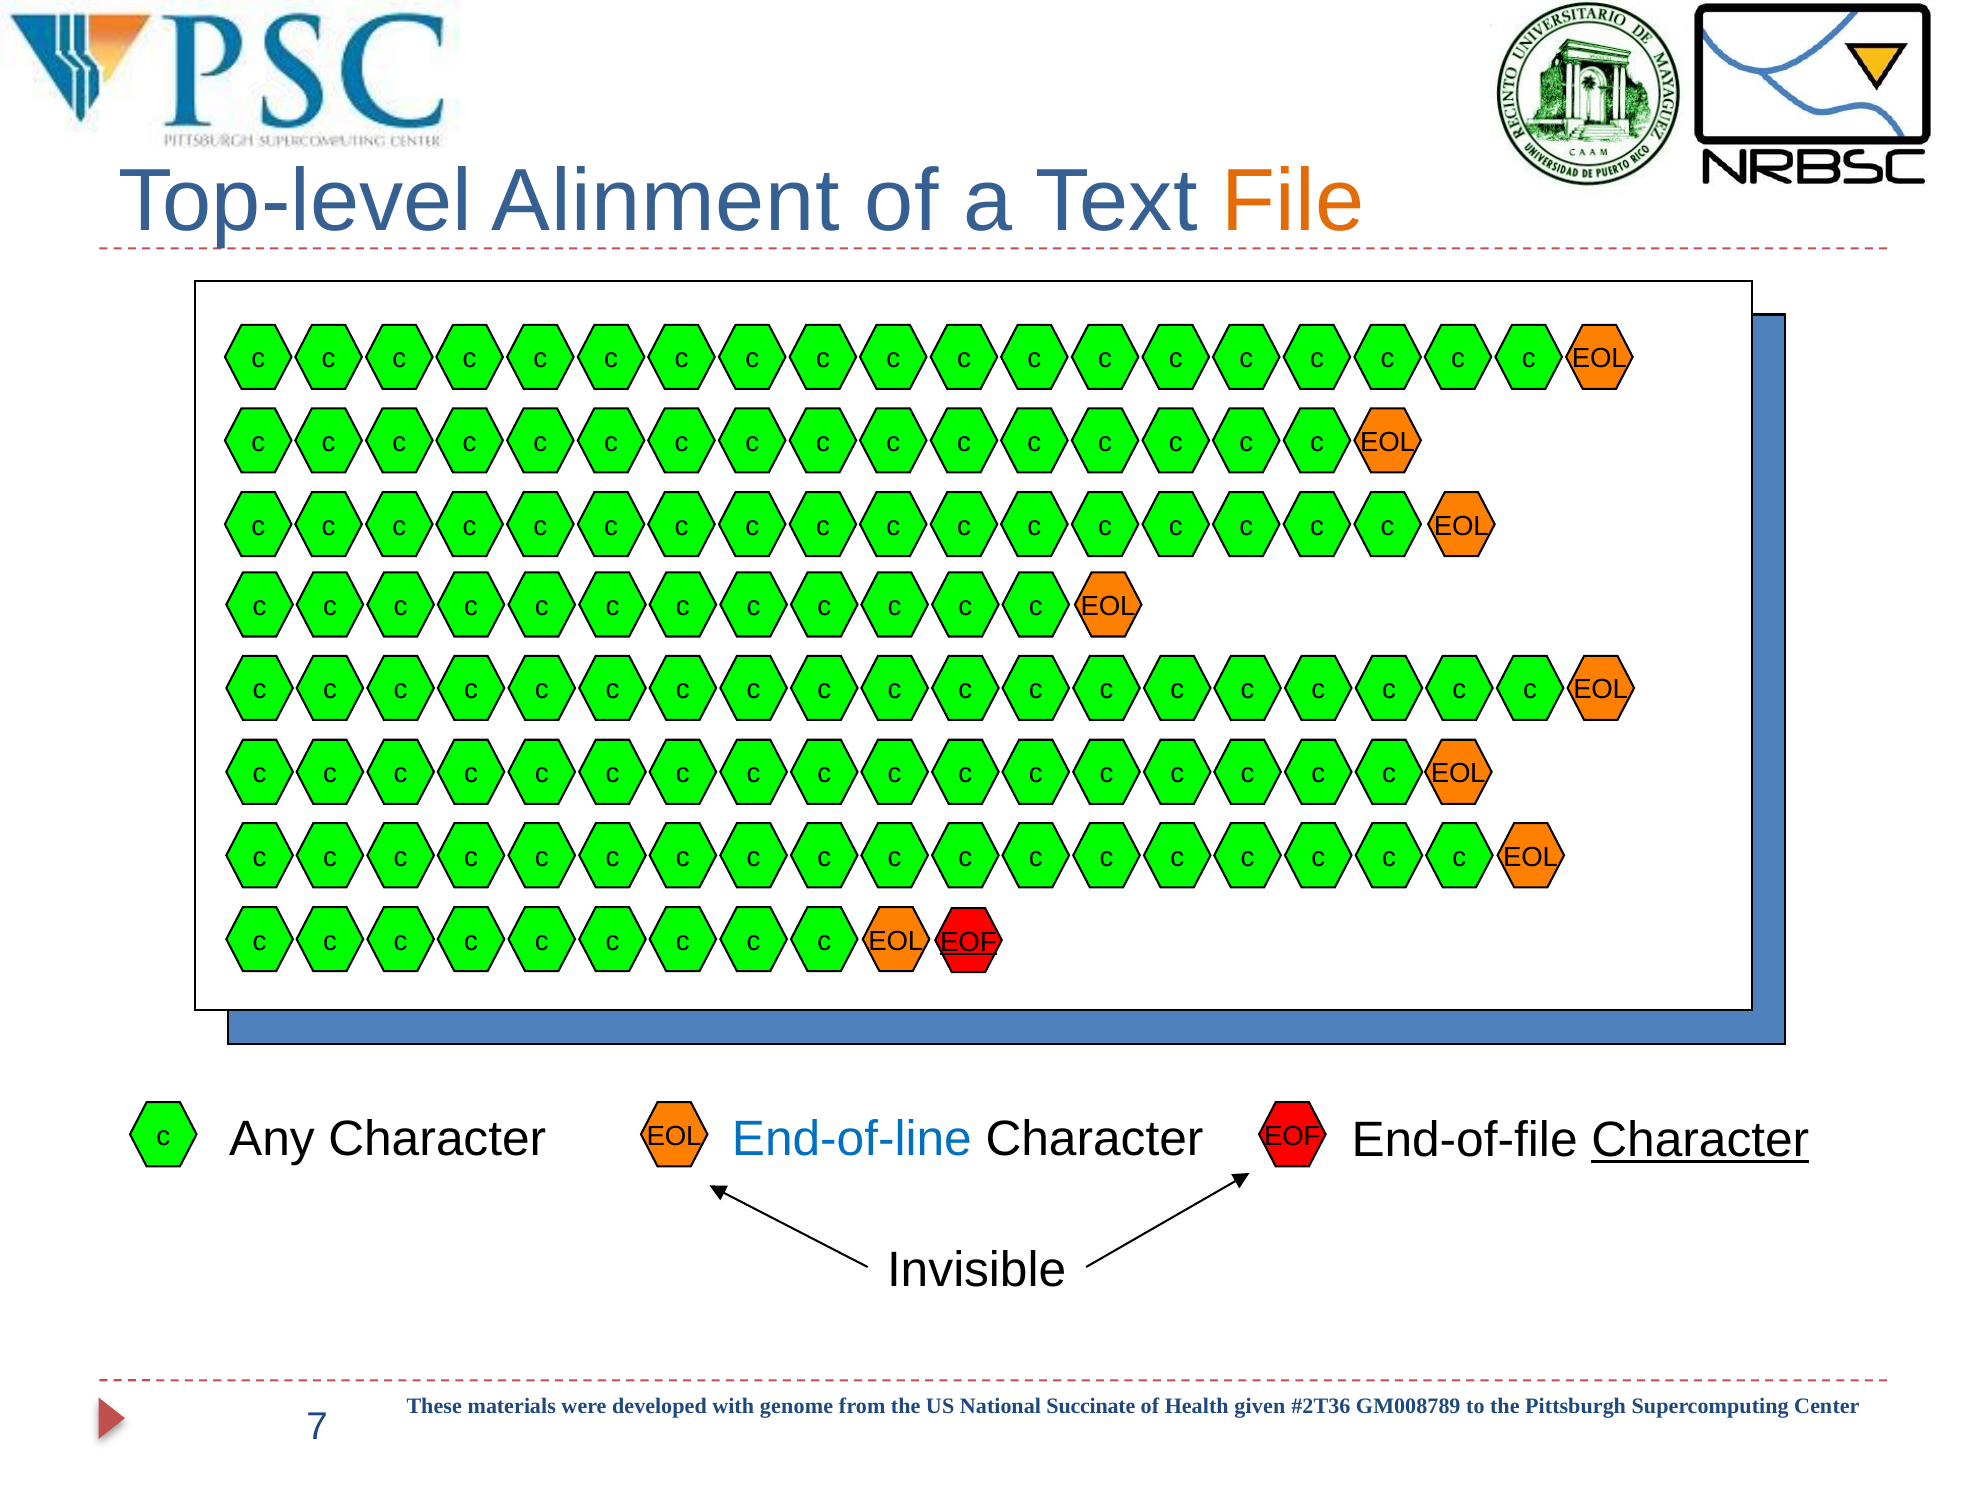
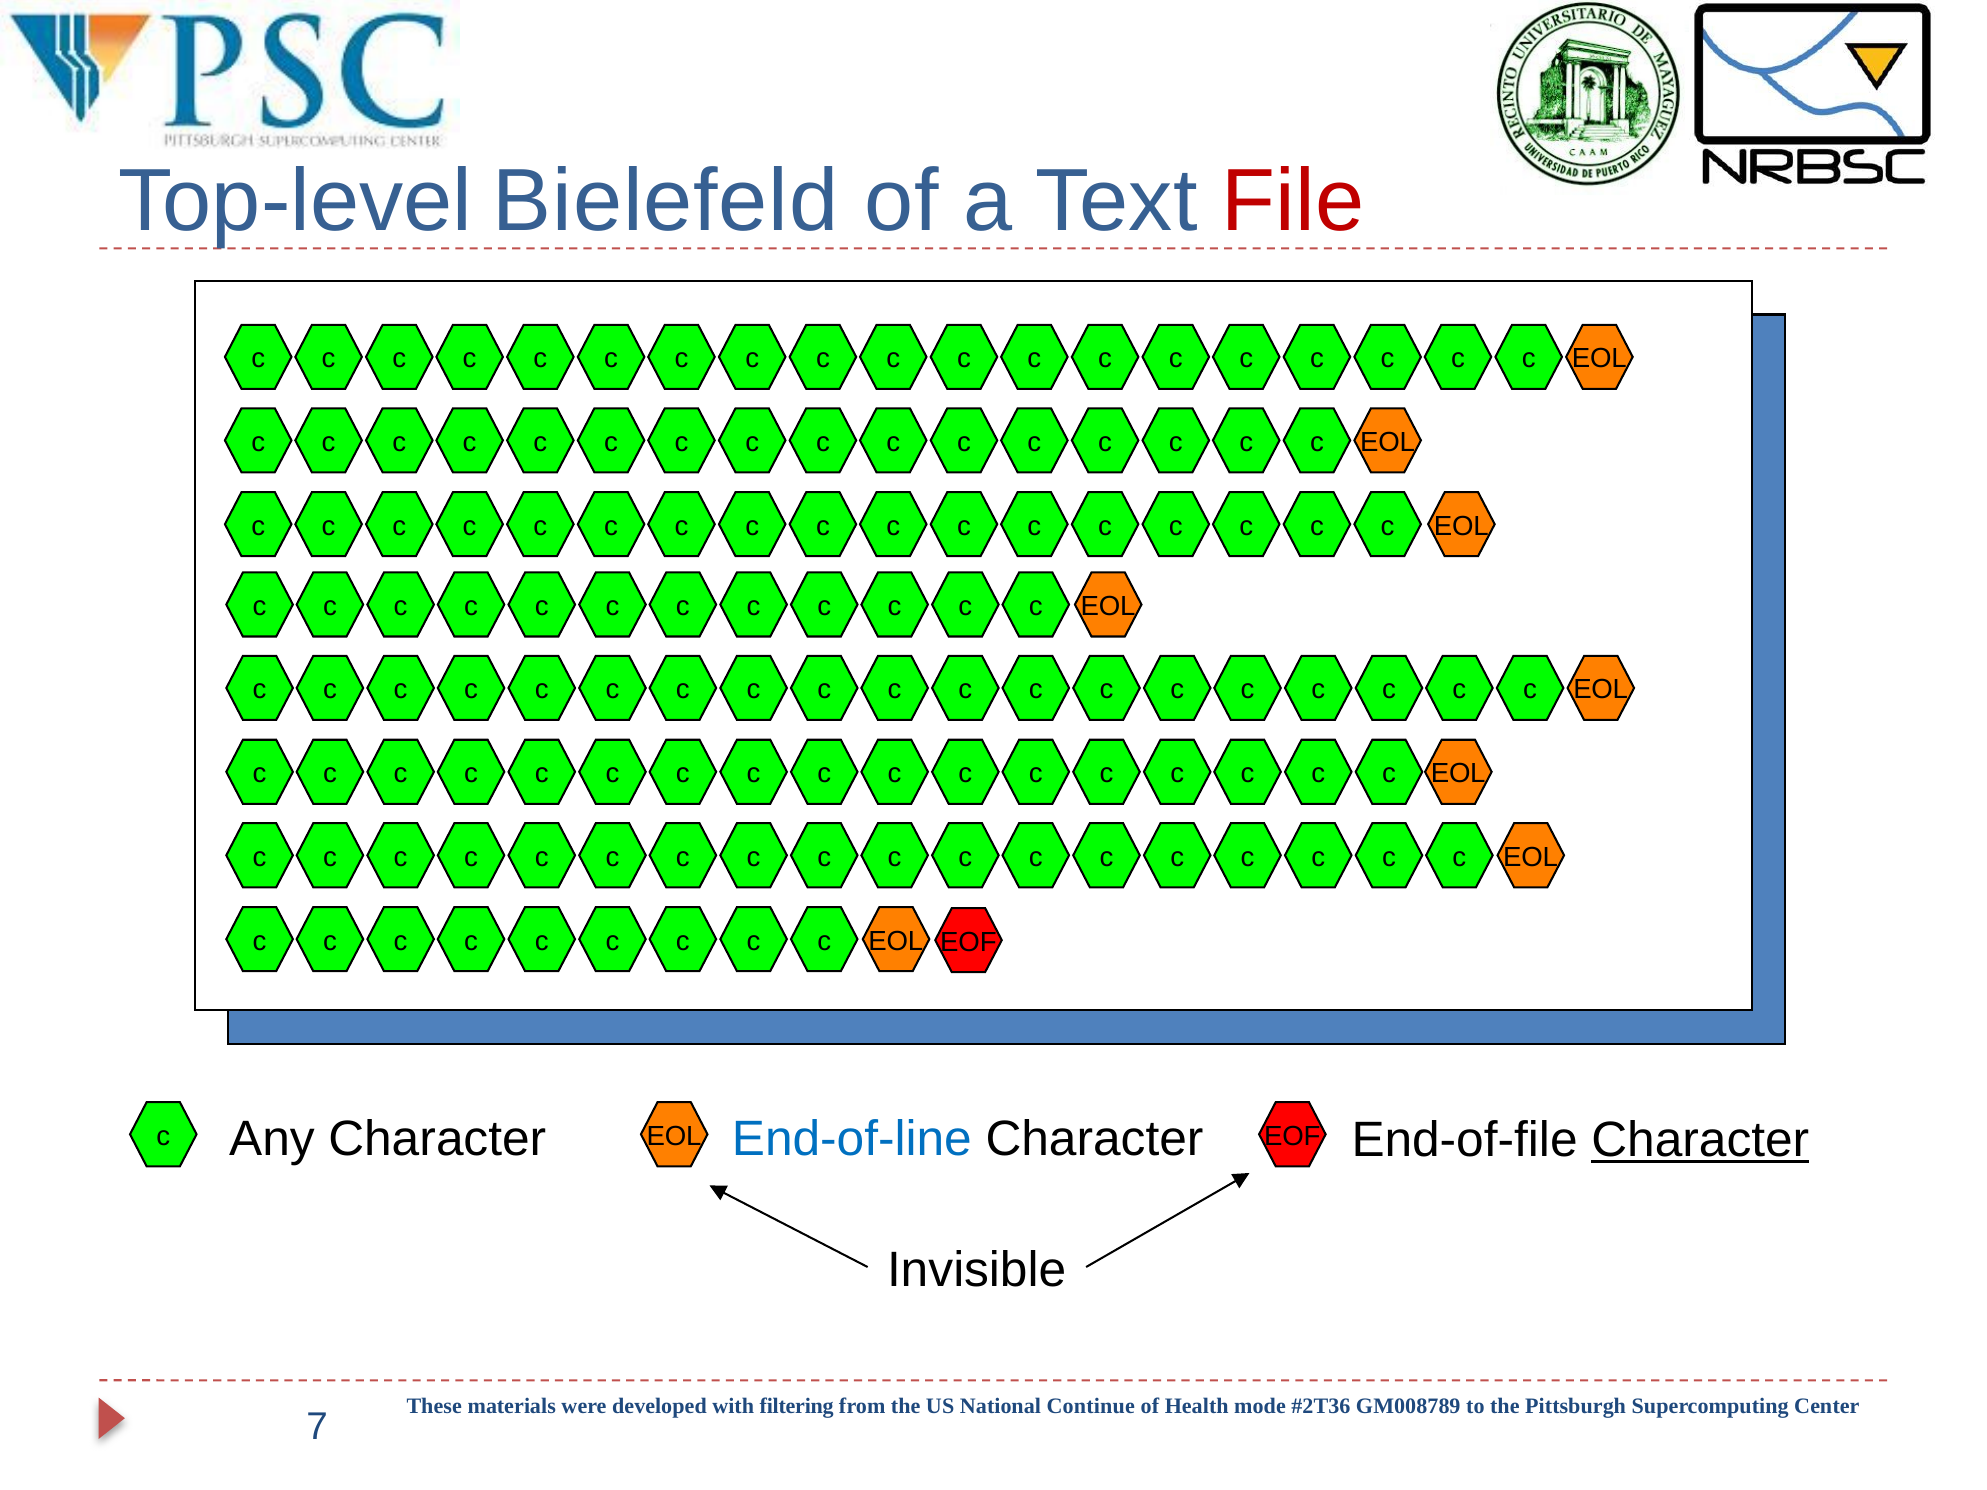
Alinment: Alinment -> Bielefeld
File colour: orange -> red
EOF at (968, 942) underline: present -> none
genome: genome -> filtering
Succinate: Succinate -> Continue
given: given -> mode
